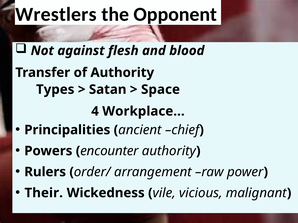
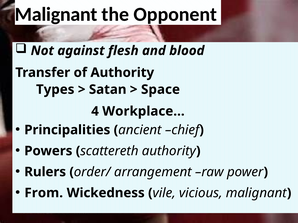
Wrestlers at (56, 14): Wrestlers -> Malignant
encounter: encounter -> scattereth
Their: Their -> From
